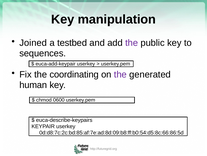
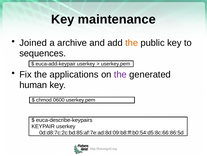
manipulation: manipulation -> maintenance
testbed: testbed -> archive
the at (132, 43) colour: purple -> orange
coordinating: coordinating -> applications
